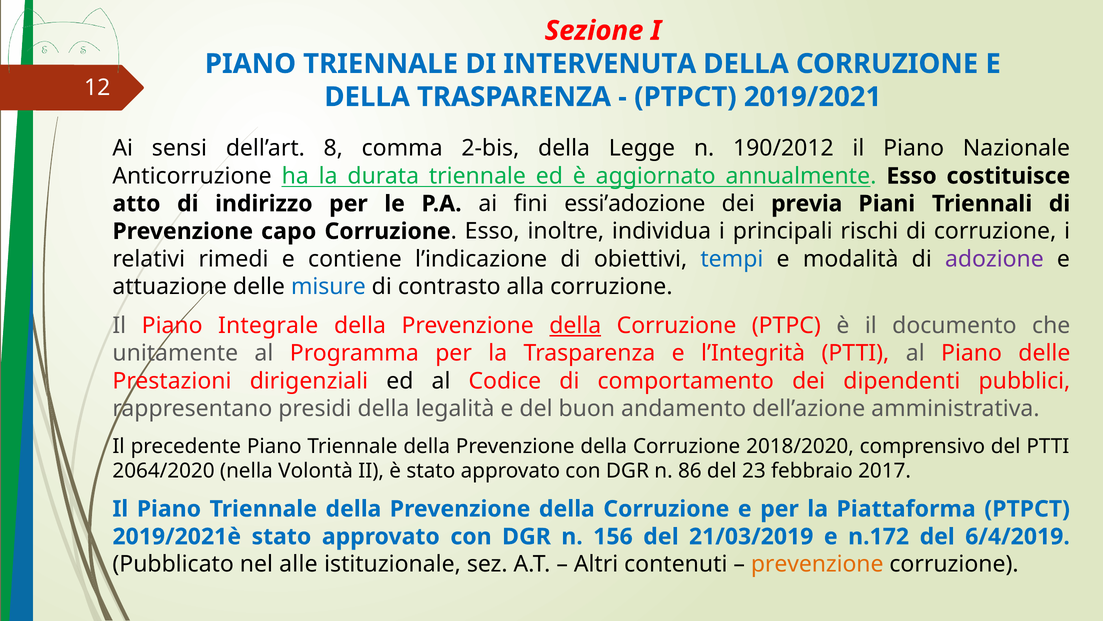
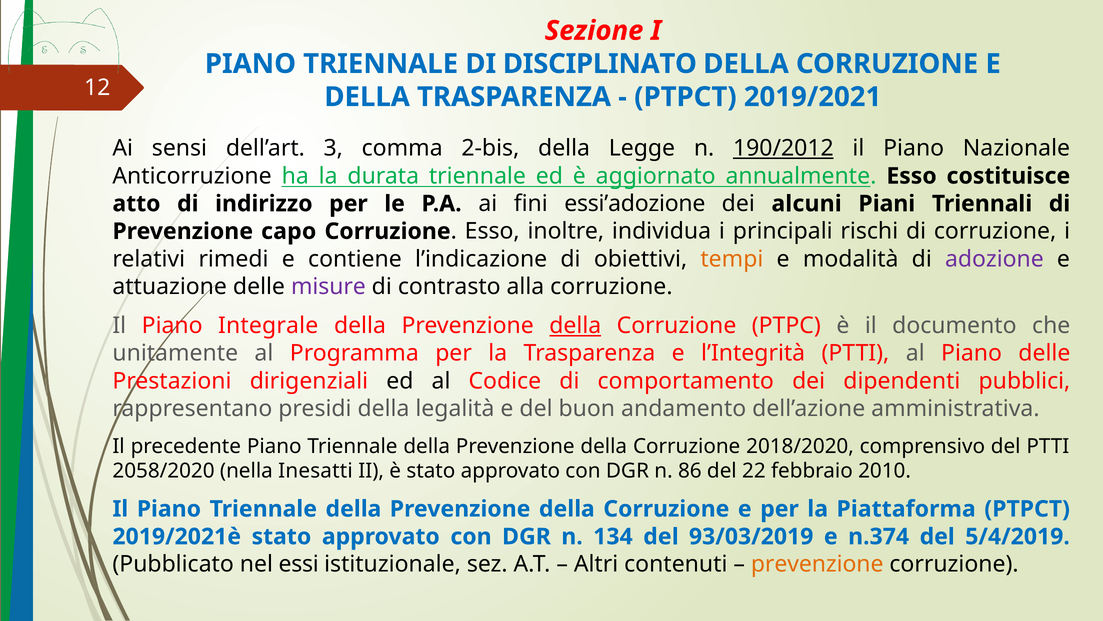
INTERVENUTA: INTERVENUTA -> DISCIPLINATO
8: 8 -> 3
190/2012 underline: none -> present
previa: previa -> alcuni
tempi colour: blue -> orange
misure colour: blue -> purple
2064/2020: 2064/2020 -> 2058/2020
Volontà: Volontà -> Inesatti
23: 23 -> 22
2017: 2017 -> 2010
156: 156 -> 134
21/03/2019: 21/03/2019 -> 93/03/2019
n.172: n.172 -> n.374
6/4/2019: 6/4/2019 -> 5/4/2019
alle: alle -> essi
